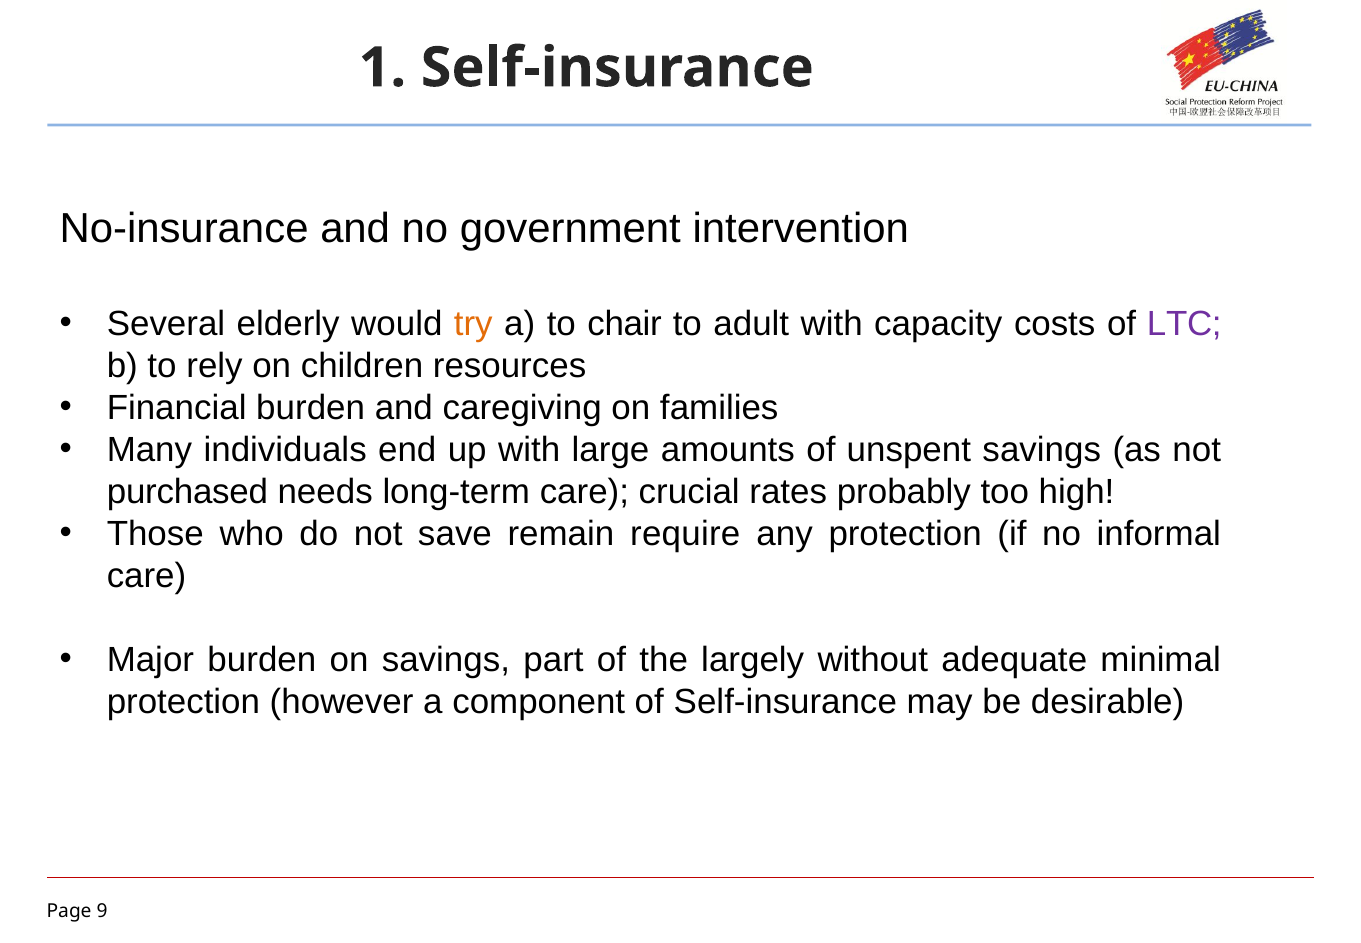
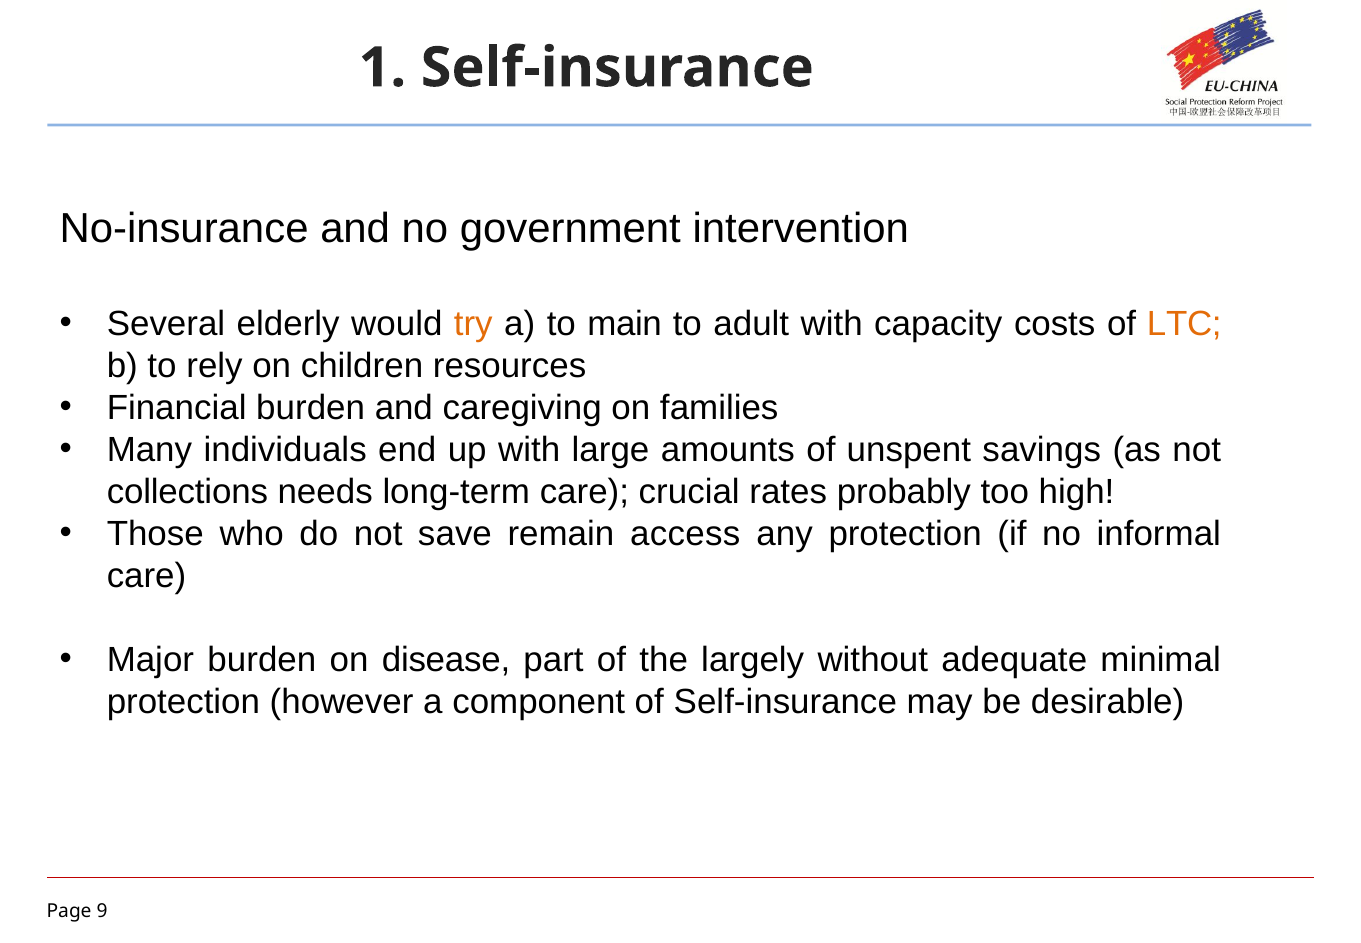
chair: chair -> main
LTC colour: purple -> orange
purchased: purchased -> collections
require: require -> access
on savings: savings -> disease
